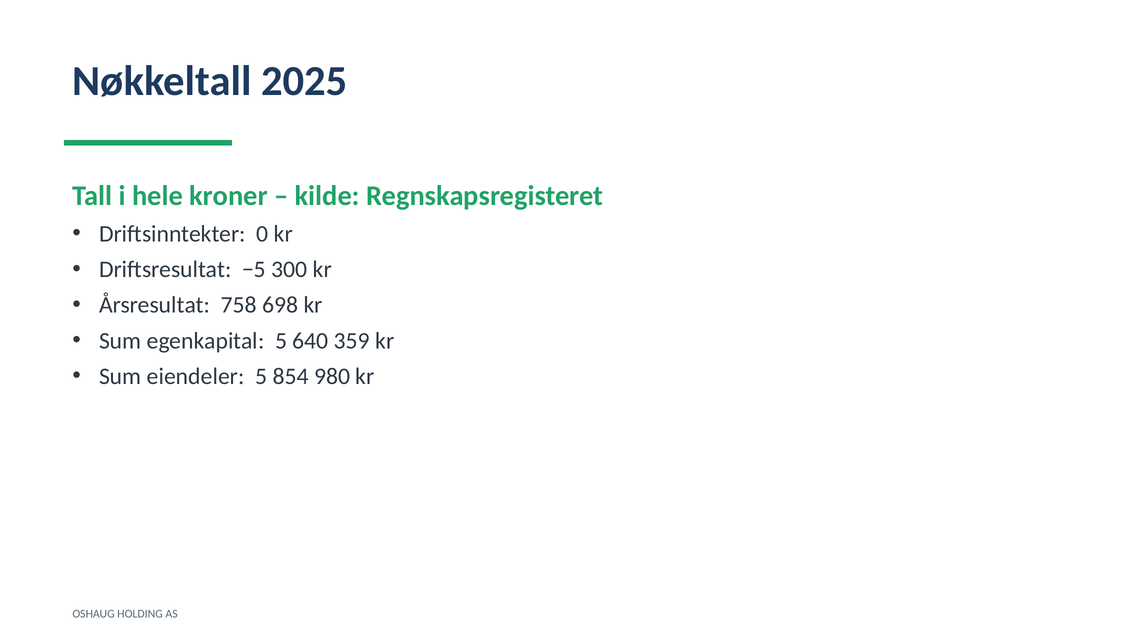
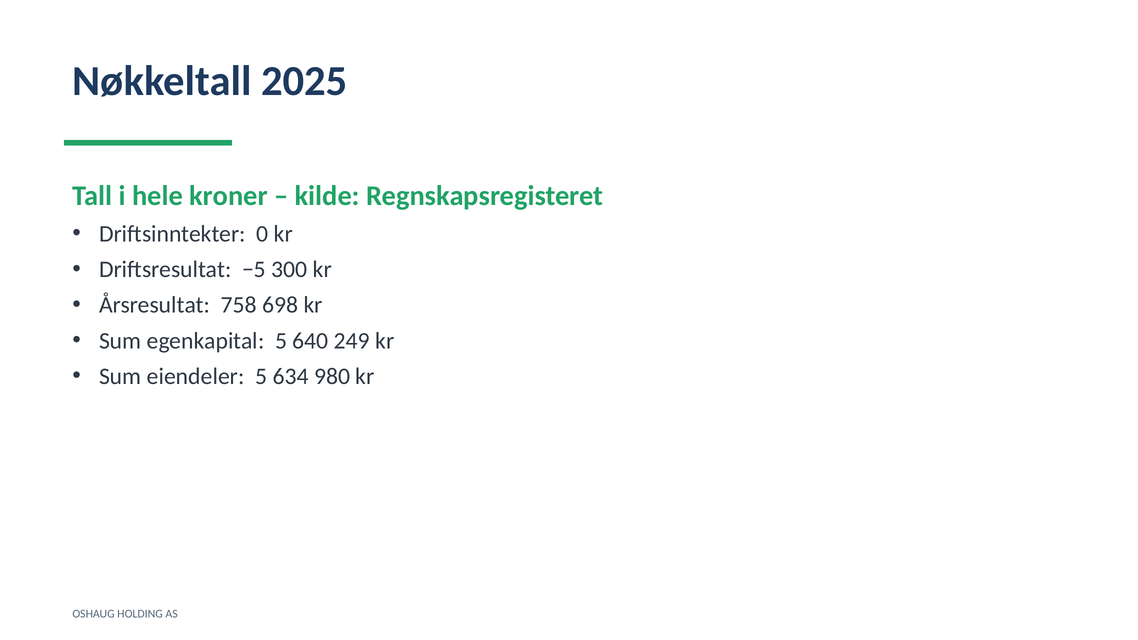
359: 359 -> 249
854: 854 -> 634
